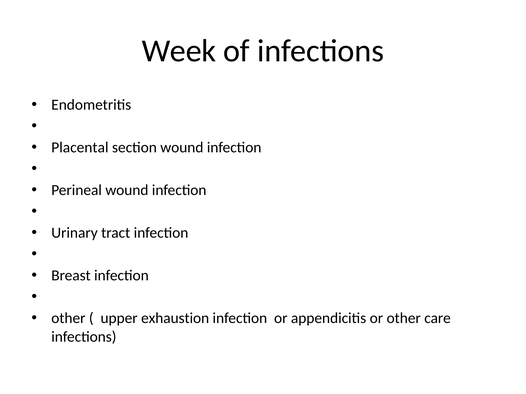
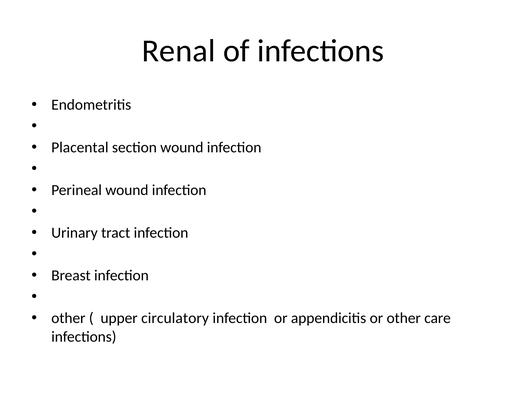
Week: Week -> Renal
exhaustion: exhaustion -> circulatory
